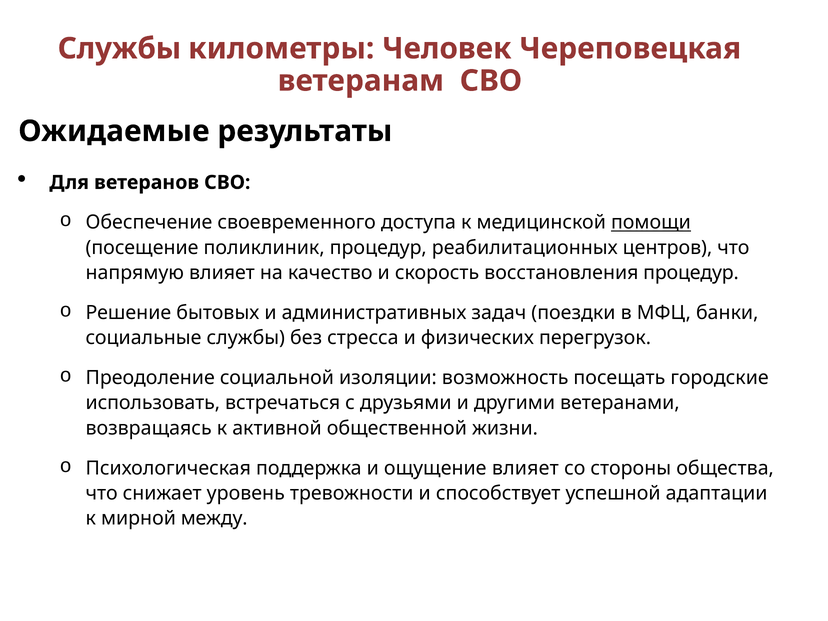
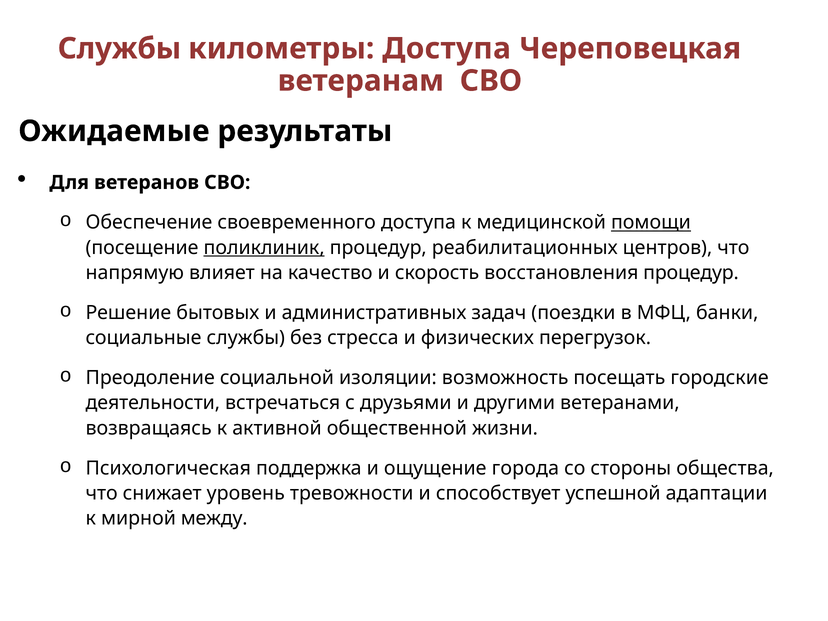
километры Человек: Человек -> Доступа
поликлиник underline: none -> present
использовать: использовать -> деятельности
ощущение влияет: влияет -> города
